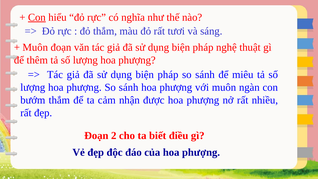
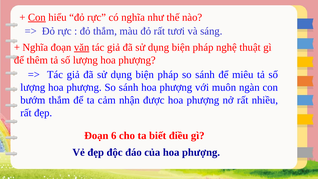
Muôn at (35, 47): Muôn -> Nghĩa
văn underline: none -> present
2: 2 -> 6
